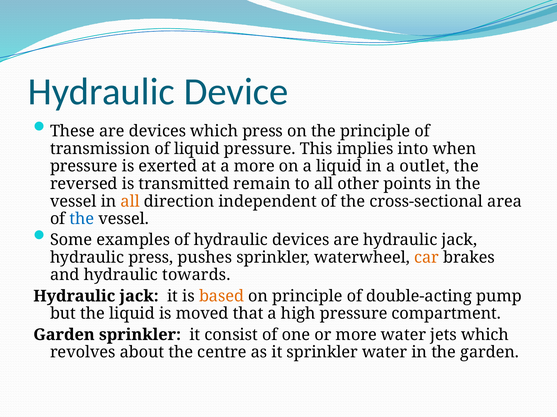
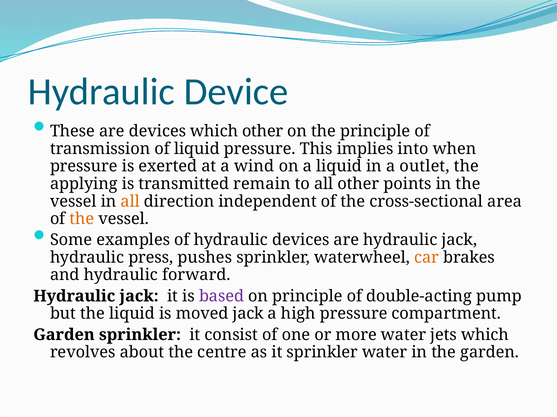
which press: press -> other
a more: more -> wind
reversed: reversed -> applying
the at (82, 219) colour: blue -> orange
towards: towards -> forward
based colour: orange -> purple
moved that: that -> jack
